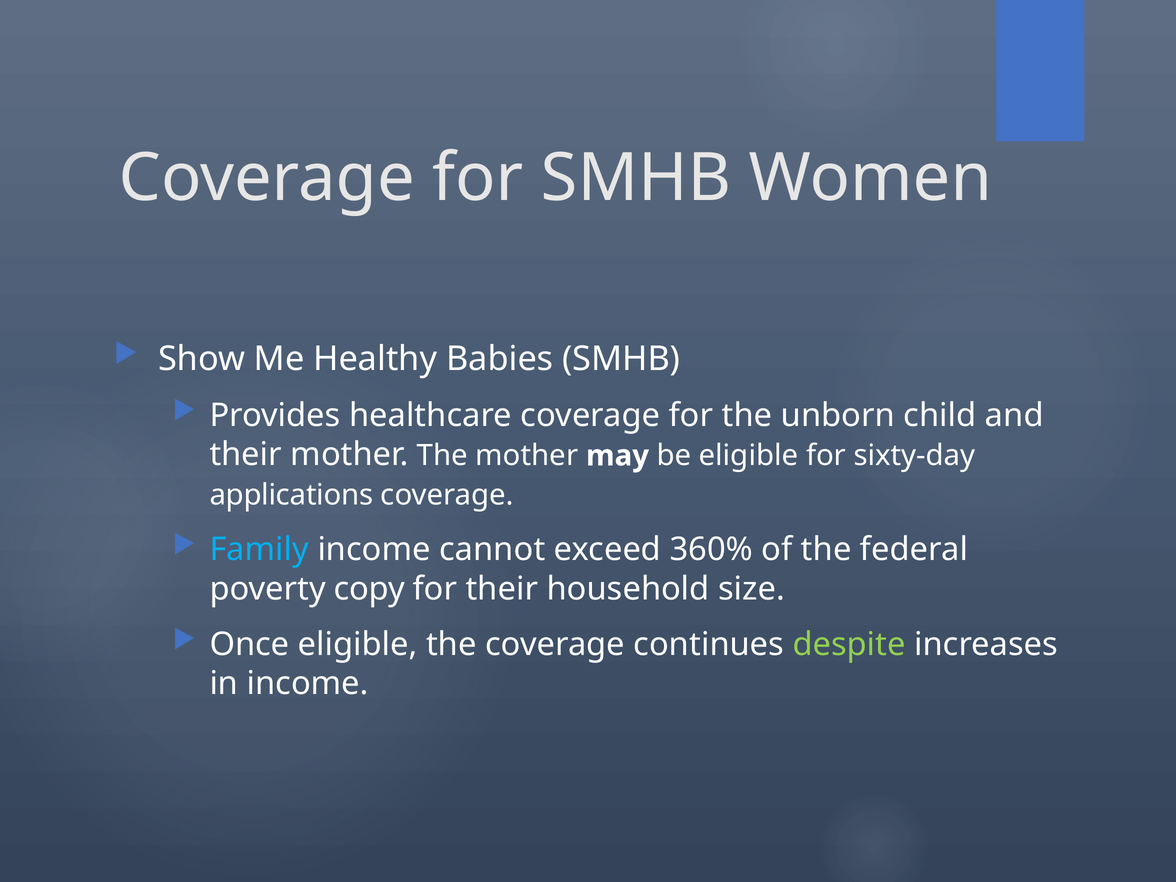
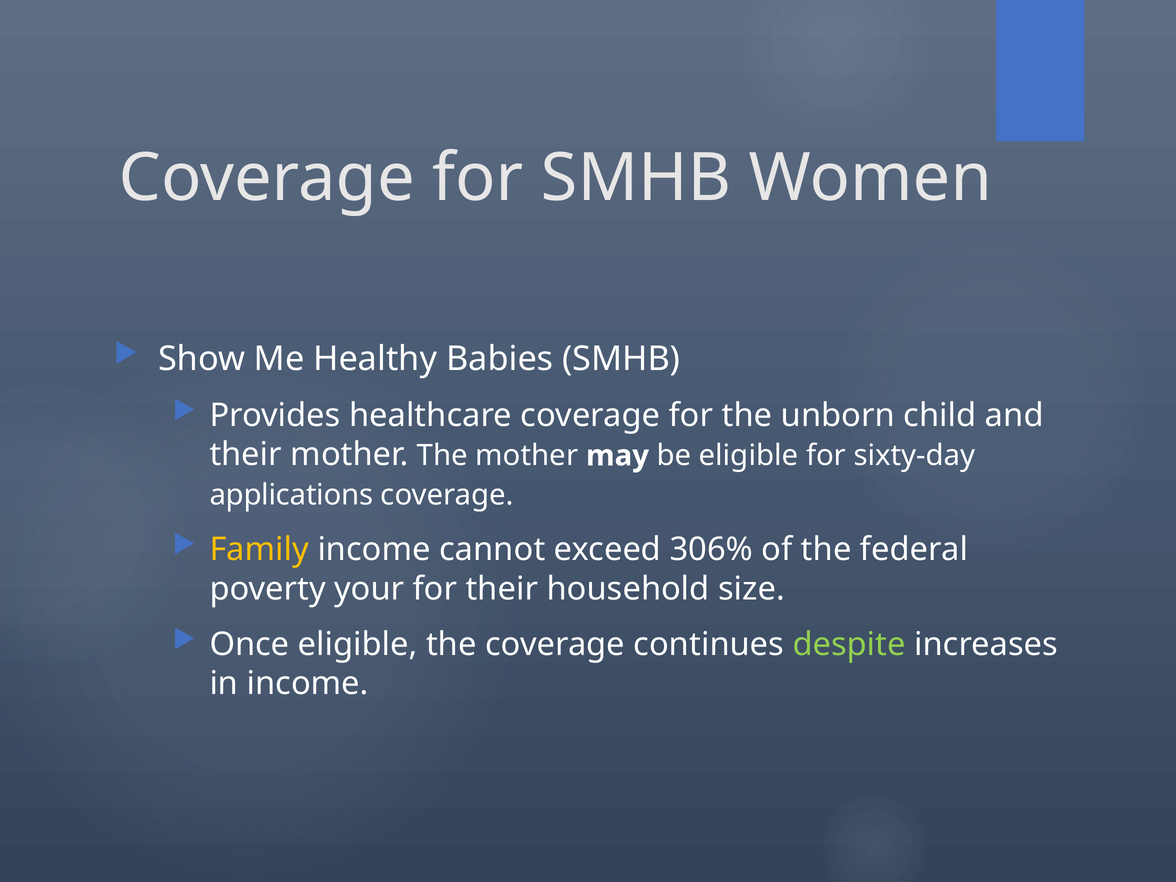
Family colour: light blue -> yellow
360%: 360% -> 306%
copy: copy -> your
